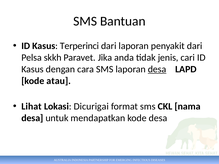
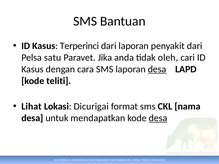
skkh: skkh -> satu
jenis: jenis -> oleh
atau: atau -> teliti
desa at (158, 118) underline: none -> present
